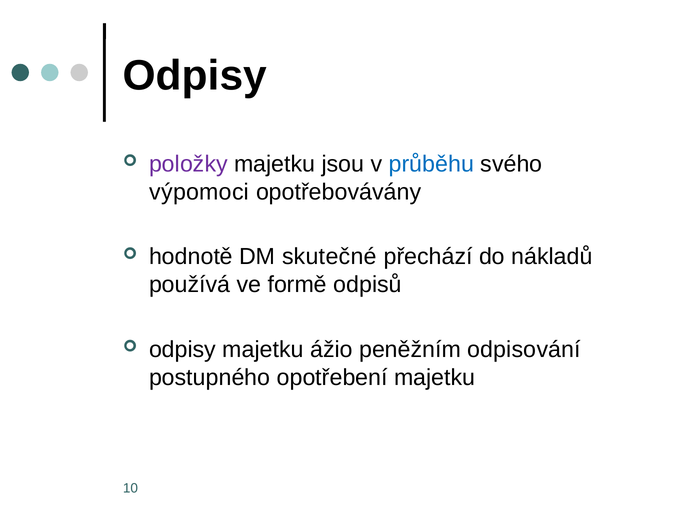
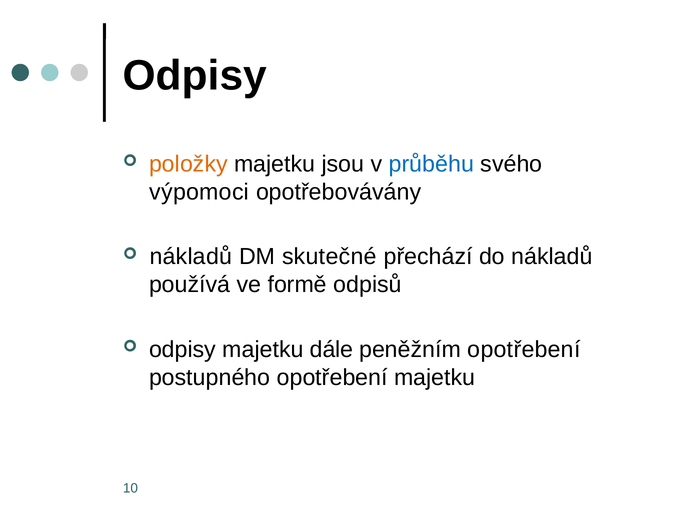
položky colour: purple -> orange
hodnotě at (191, 257): hodnotě -> nákladů
ážio: ážio -> dále
peněžním odpisování: odpisování -> opotřebení
